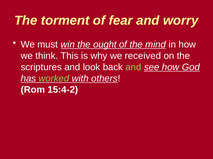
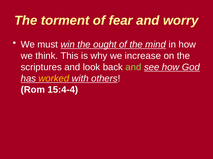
received: received -> increase
worked colour: light green -> yellow
15:4-2: 15:4-2 -> 15:4-4
